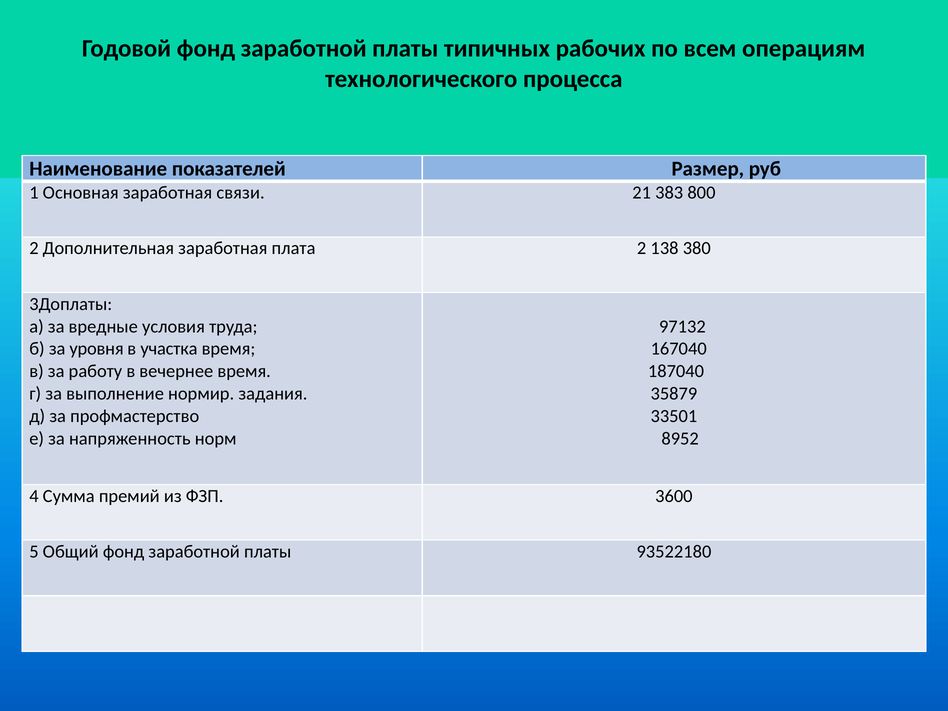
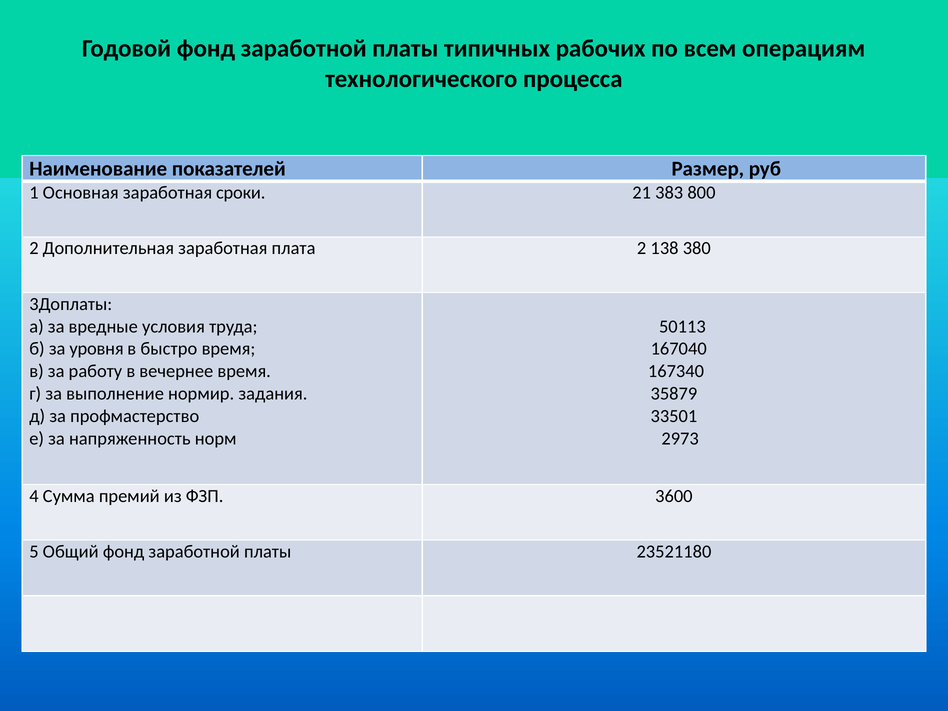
связи: связи -> сроки
97132: 97132 -> 50113
участка: участка -> быстро
187040: 187040 -> 167340
8952: 8952 -> 2973
93522180: 93522180 -> 23521180
